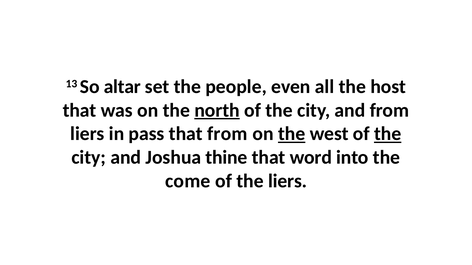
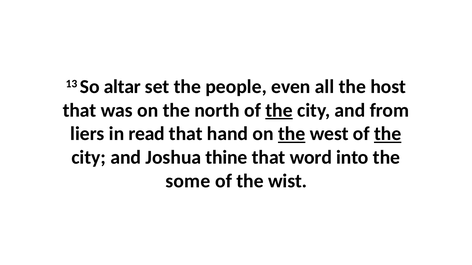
north underline: present -> none
the at (279, 111) underline: none -> present
pass: pass -> read
that from: from -> hand
come: come -> some
the liers: liers -> wist
